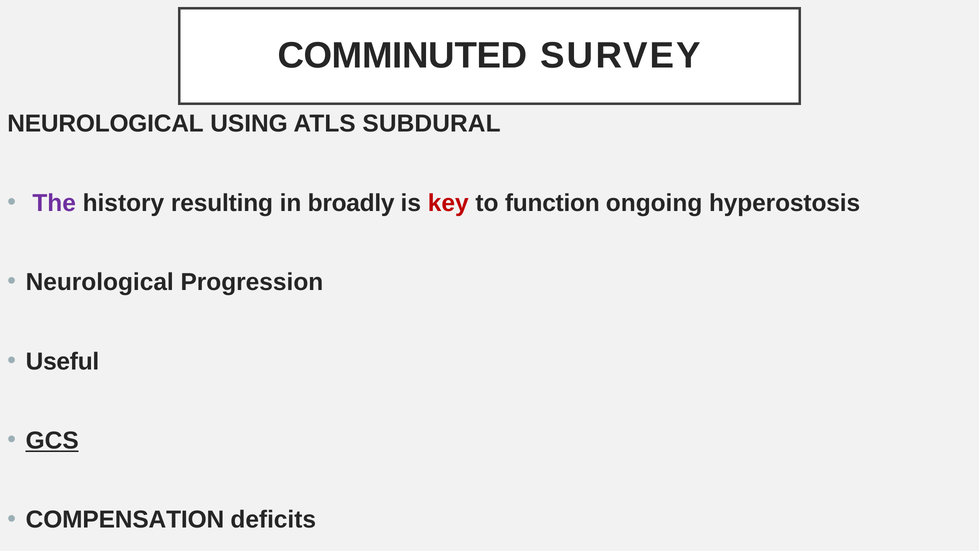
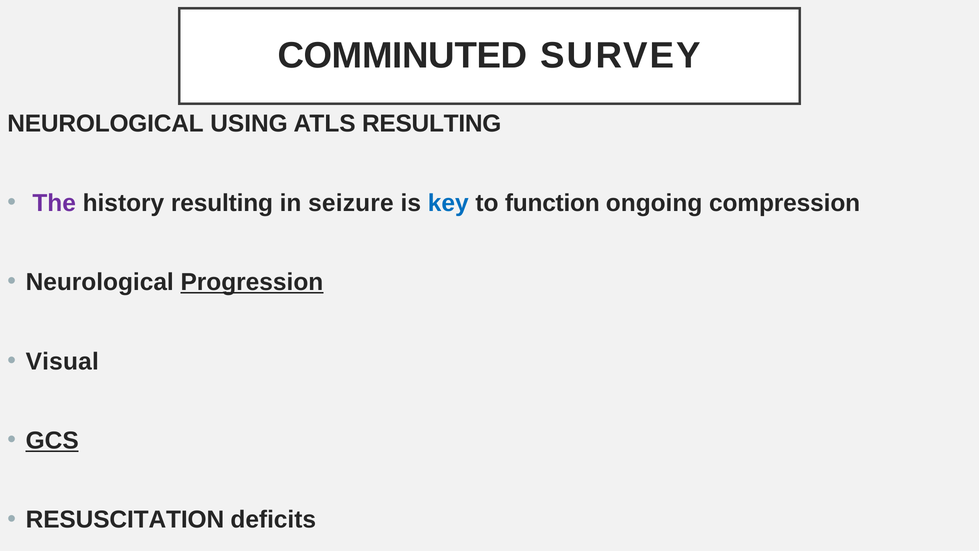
ATLS SUBDURAL: SUBDURAL -> RESULTING
broadly: broadly -> seizure
key colour: red -> blue
hyperostosis: hyperostosis -> compression
Progression underline: none -> present
Useful: Useful -> Visual
COMPENSATION: COMPENSATION -> RESUSCITATION
